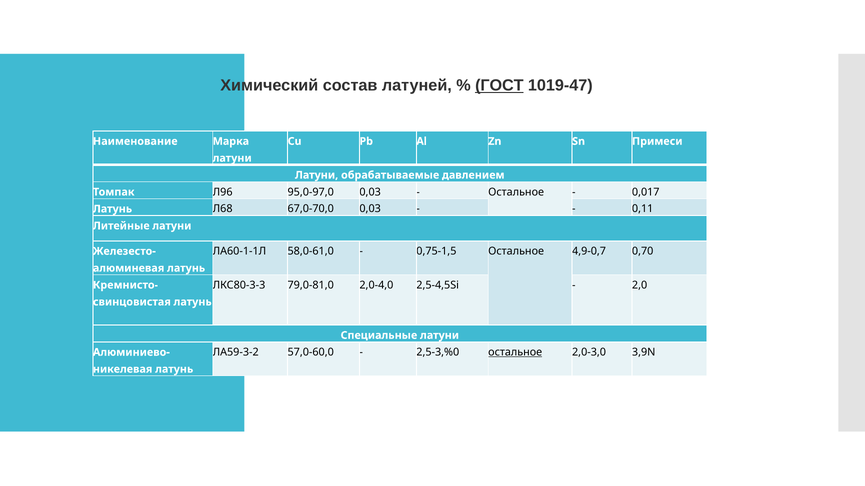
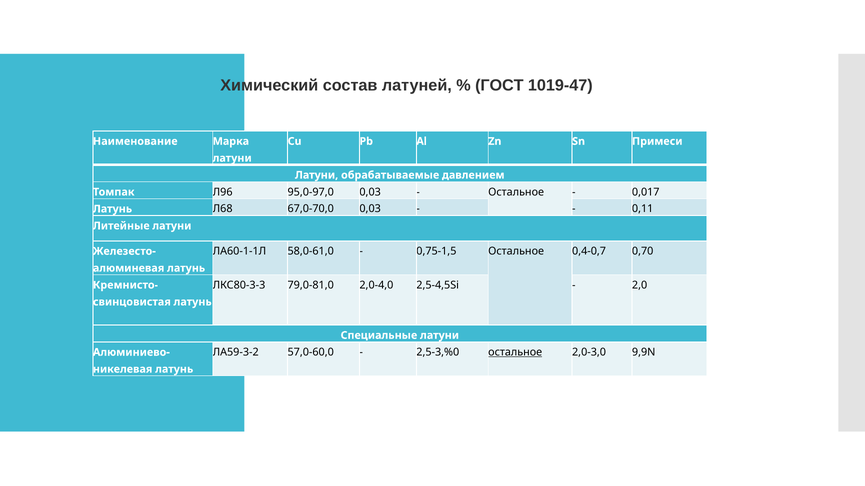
ГОСТ underline: present -> none
4,9-0,7: 4,9-0,7 -> 0,4-0,7
3,9N: 3,9N -> 9,9N
